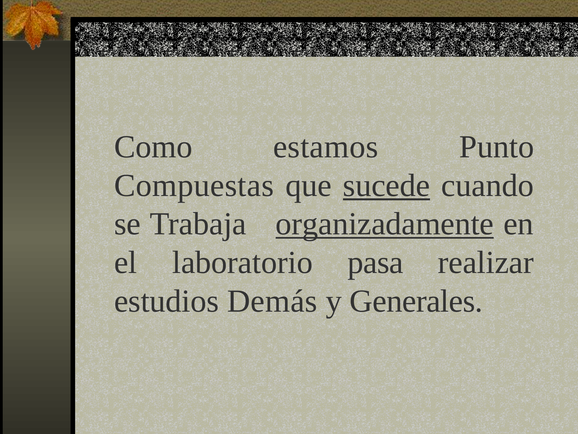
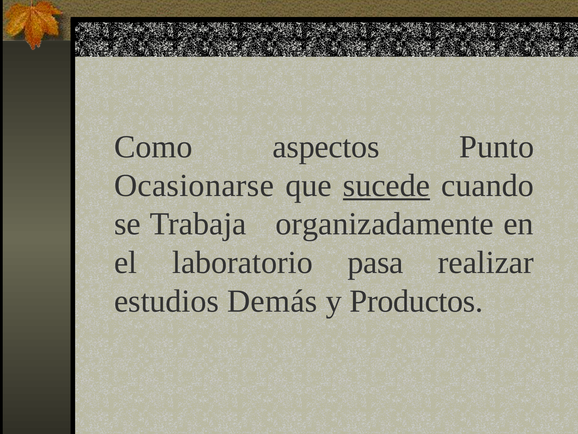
estamos: estamos -> aspectos
Compuestas: Compuestas -> Ocasionarse
organizadamente underline: present -> none
Generales: Generales -> Productos
